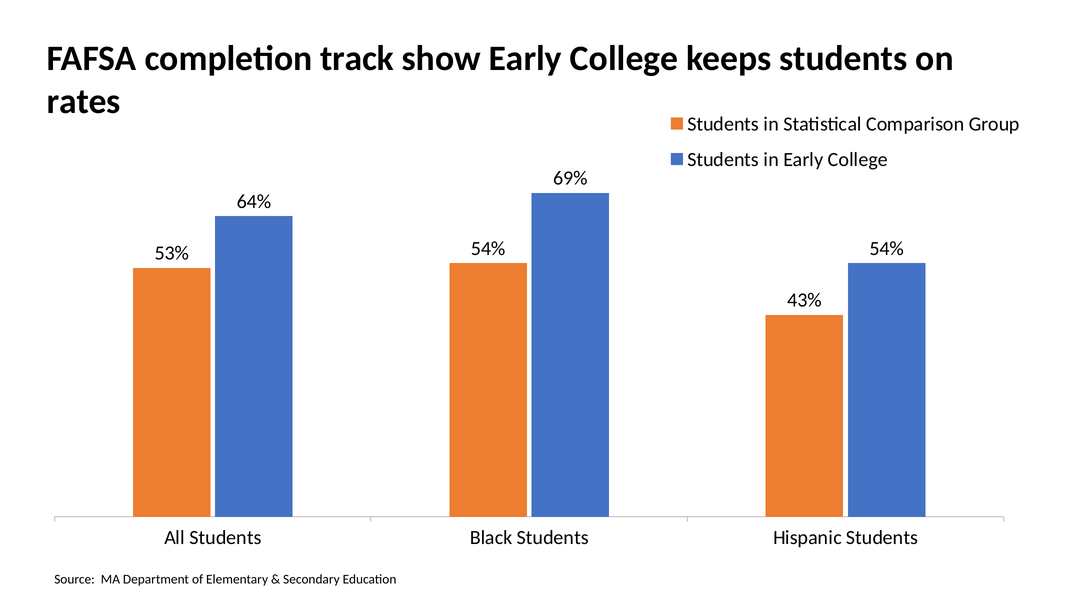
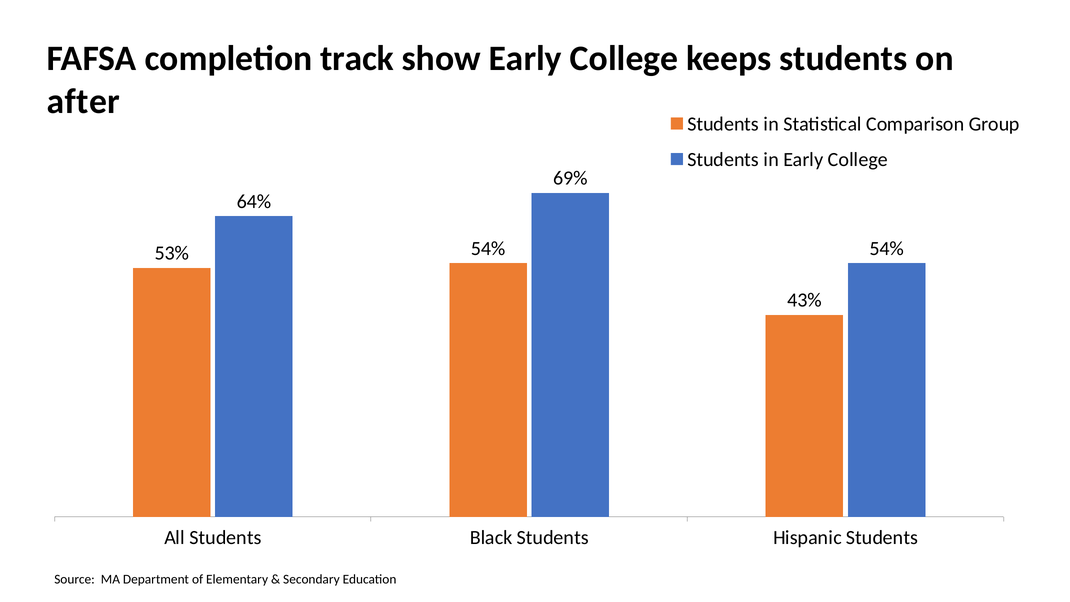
rates: rates -> after
